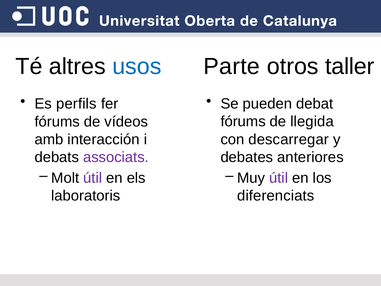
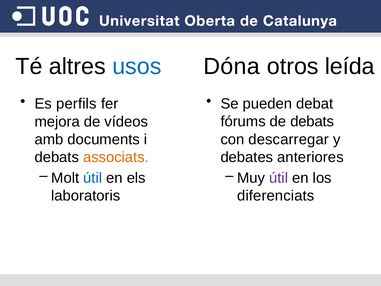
Parte: Parte -> Dóna
taller: taller -> leída
de llegida: llegida -> debats
fórums at (57, 121): fórums -> mejora
interacción: interacción -> documents
associats colour: purple -> orange
útil at (93, 178) colour: purple -> blue
